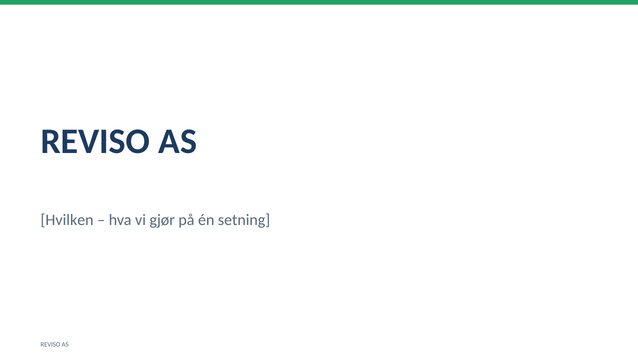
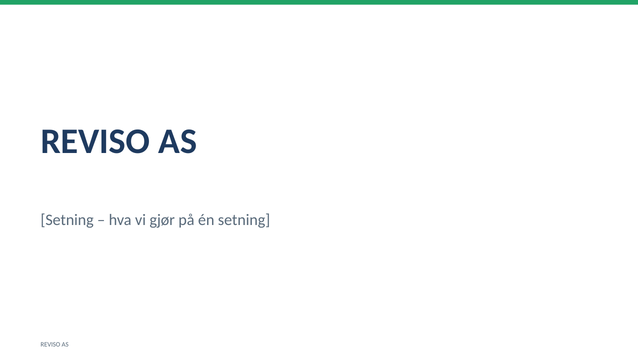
Hvilken at (67, 220): Hvilken -> Setning
